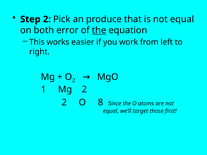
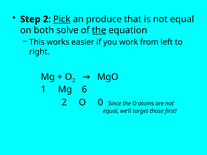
Pick underline: none -> present
error: error -> solve
Mg 2: 2 -> 6
8: 8 -> 0
